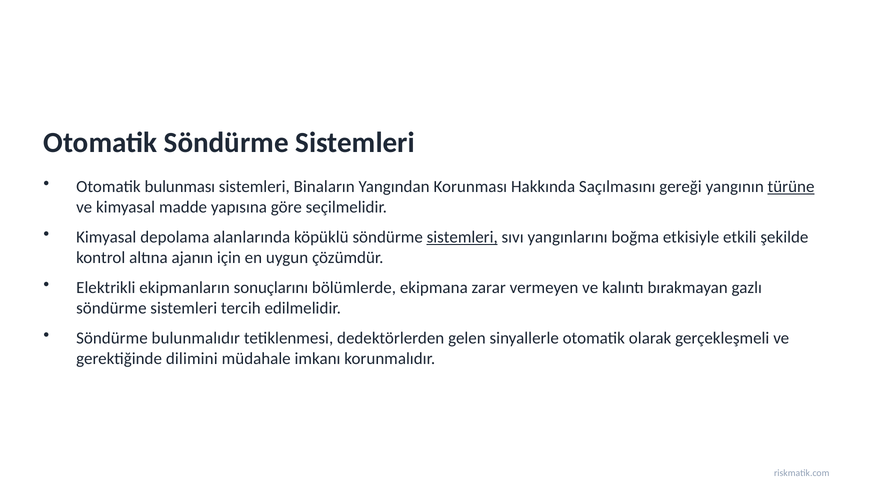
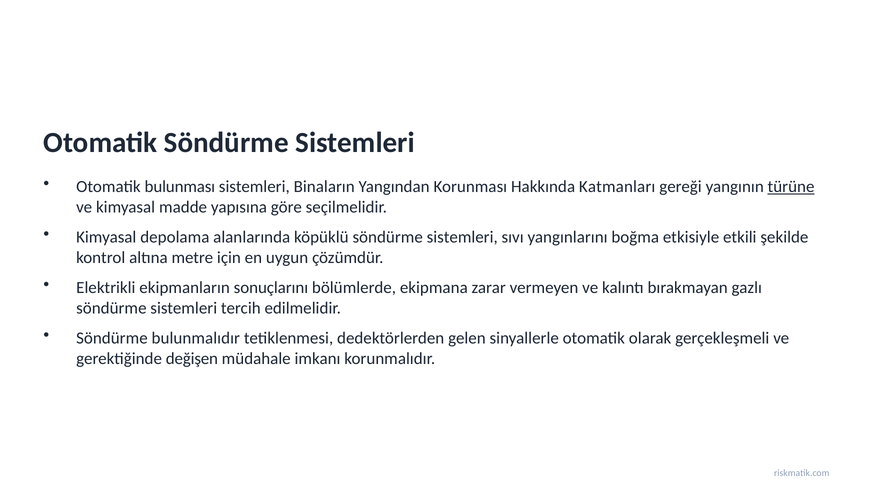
Saçılmasını: Saçılmasını -> Katmanları
sistemleri at (462, 237) underline: present -> none
ajanın: ajanın -> metre
dilimini: dilimini -> değişen
